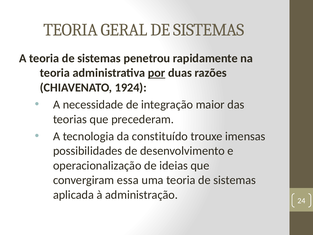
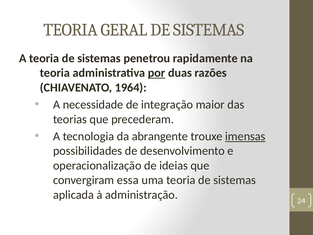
1924: 1924 -> 1964
constituído: constituído -> abrangente
imensas underline: none -> present
